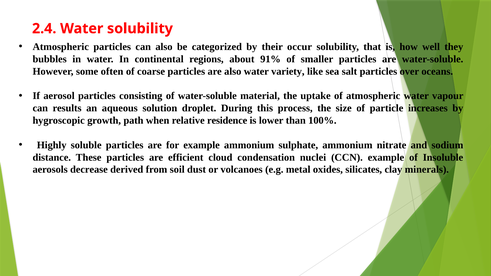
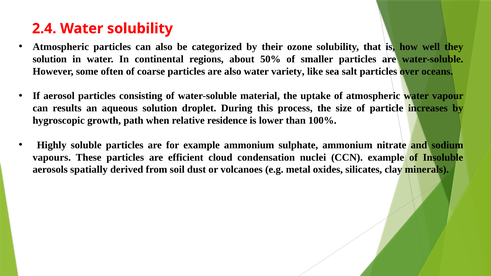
occur: occur -> ozone
bubbles at (50, 59): bubbles -> solution
91%: 91% -> 50%
distance: distance -> vapours
decrease: decrease -> spatially
